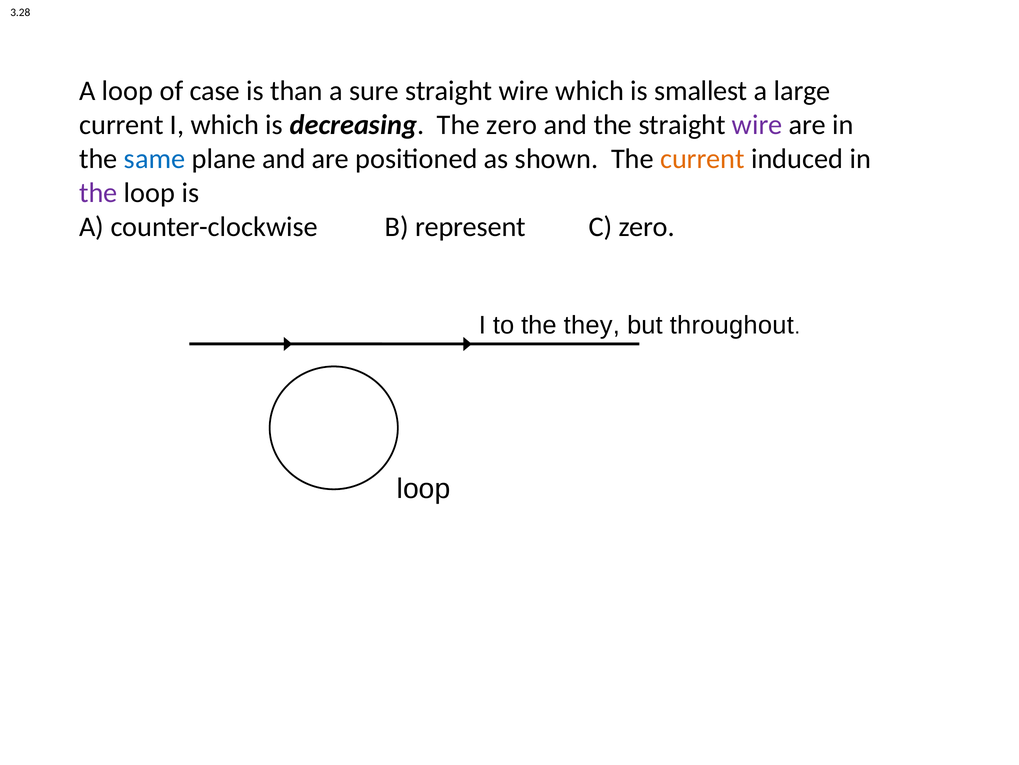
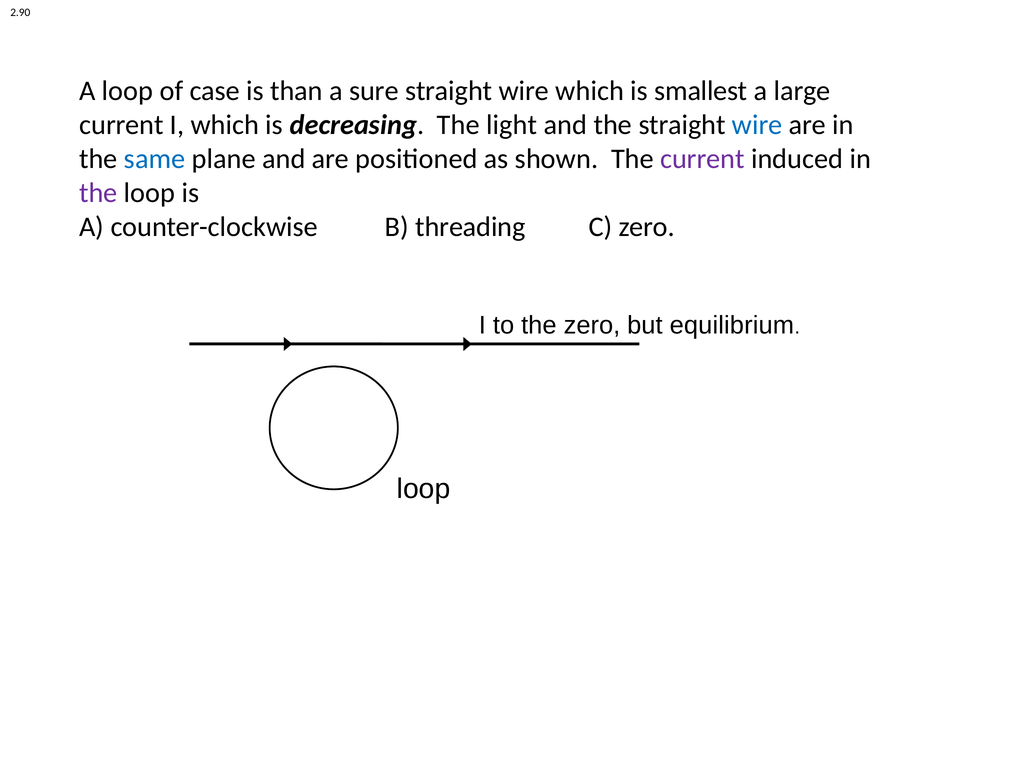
3.28: 3.28 -> 2.90
The zero: zero -> light
wire at (757, 125) colour: purple -> blue
current at (702, 159) colour: orange -> purple
represent: represent -> threading
the they: they -> zero
throughout: throughout -> equilibrium
